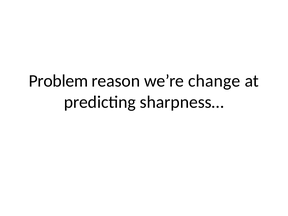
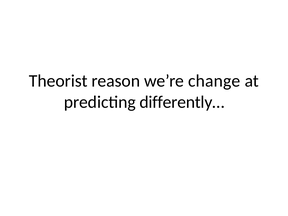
Problem: Problem -> Theorist
sharpness…: sharpness… -> differently…
